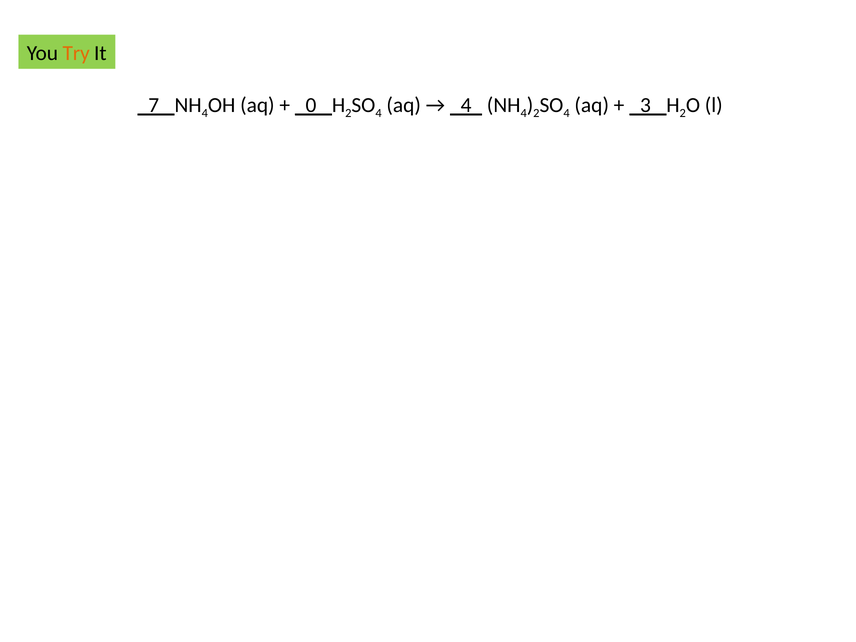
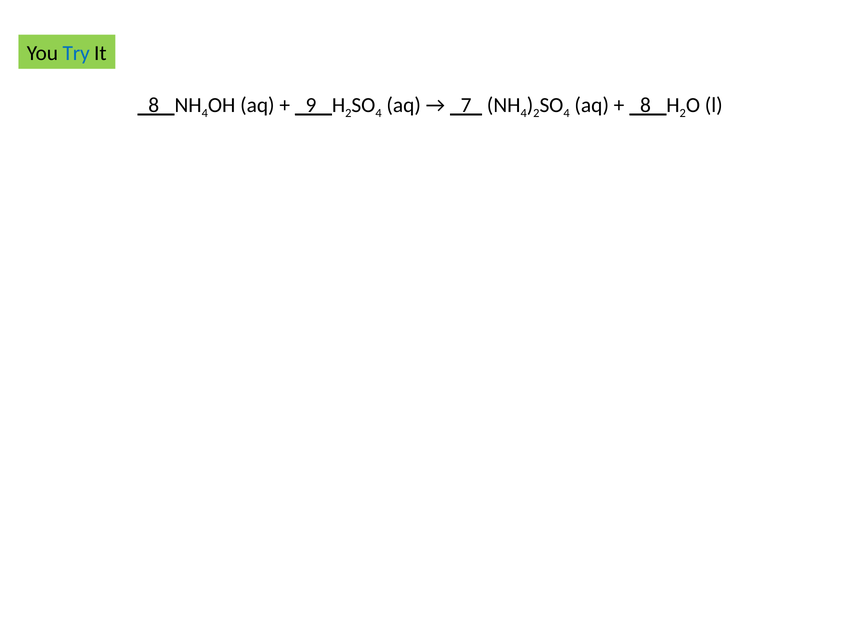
Try colour: orange -> blue
_7_ at (154, 105): _7_ -> _8_
_0_: _0_ -> _9_
_4_: _4_ -> _7_
_3_ at (645, 105): _3_ -> _8_
